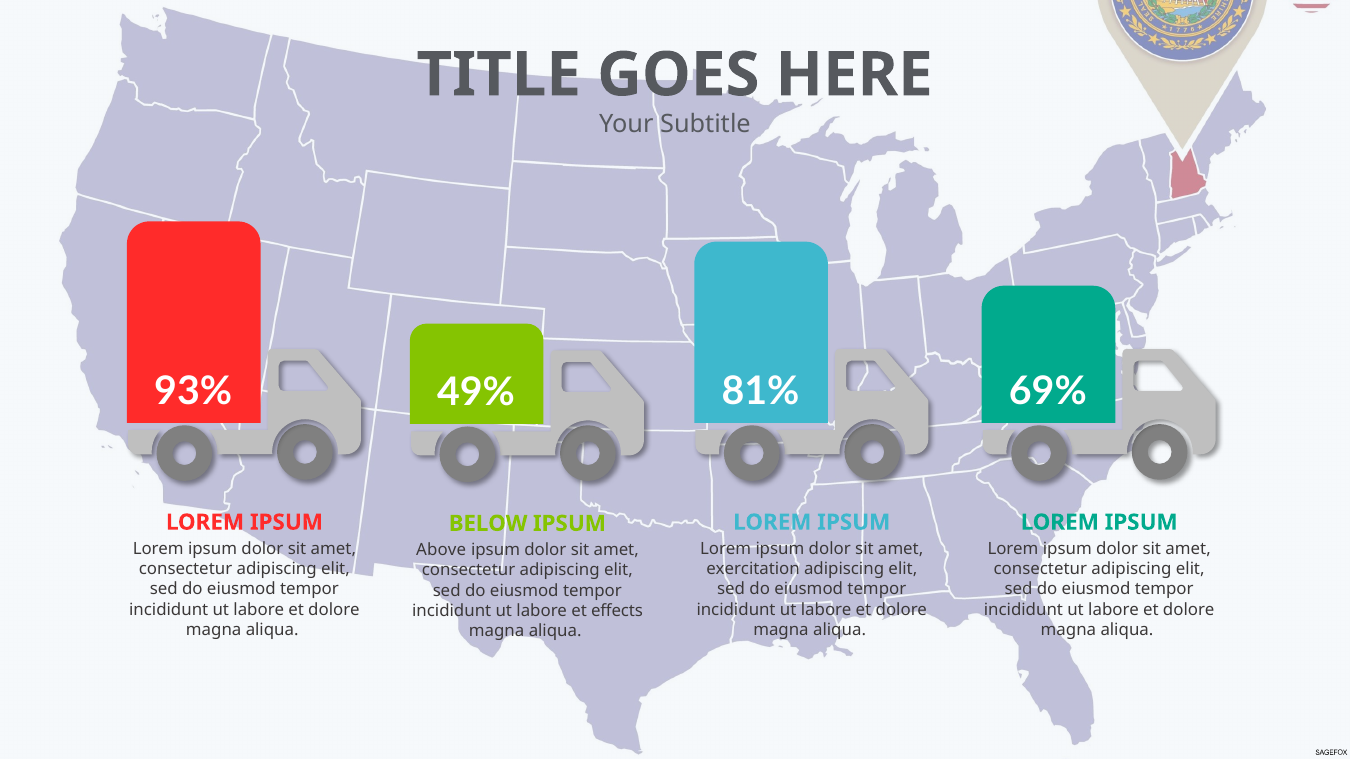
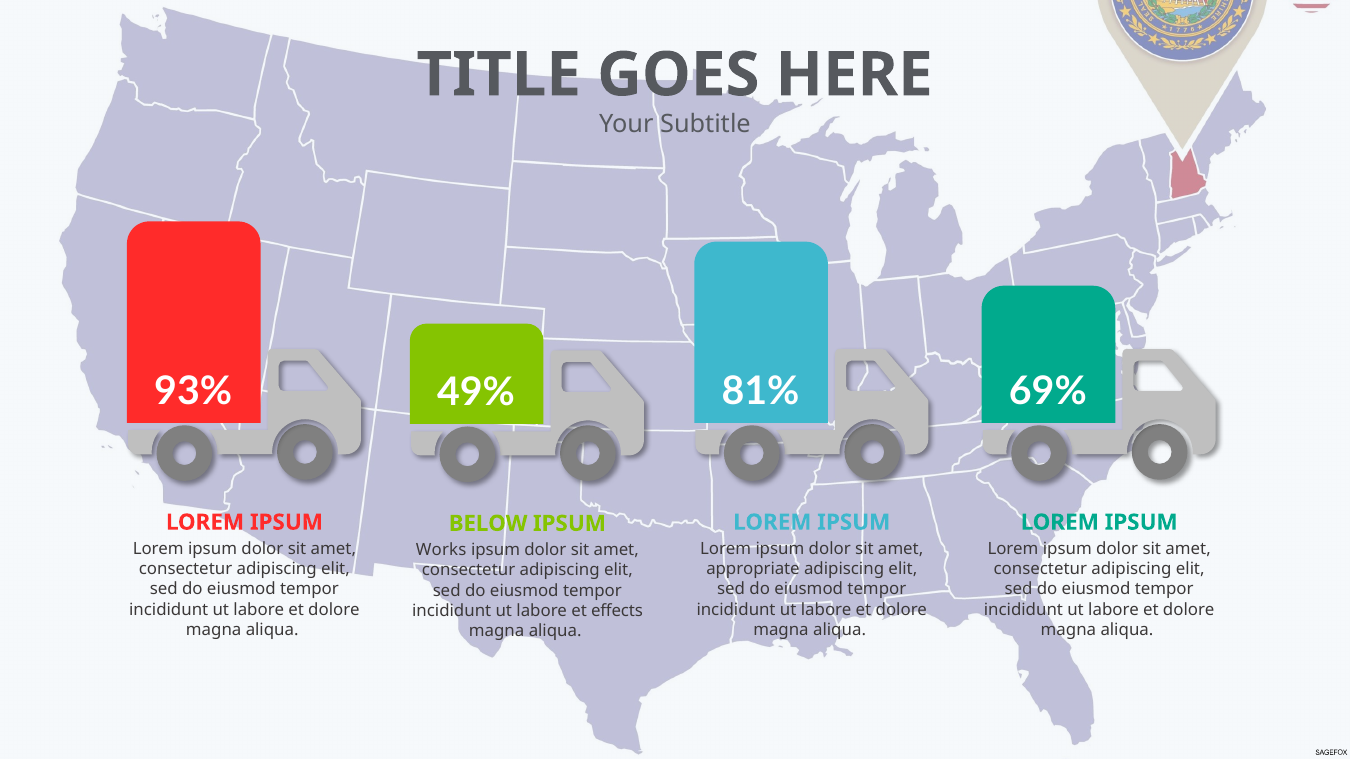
Above: Above -> Works
exercitation: exercitation -> appropriate
